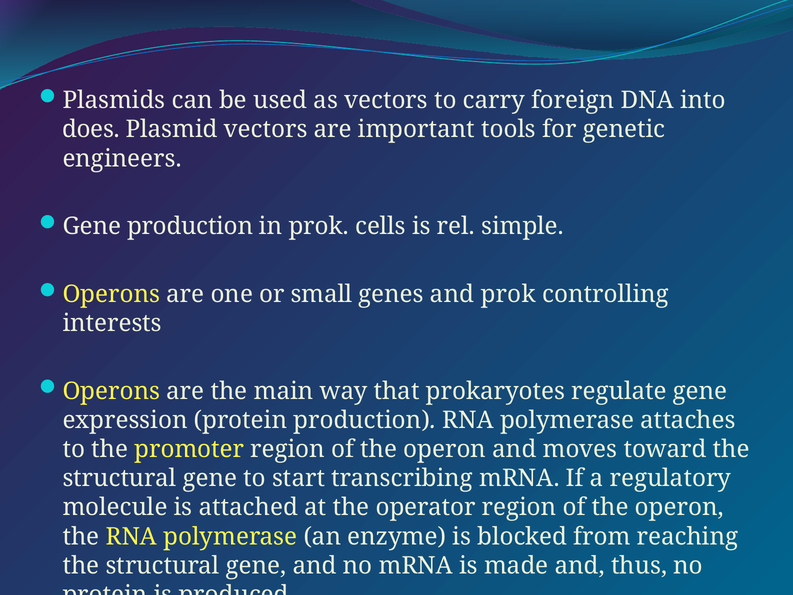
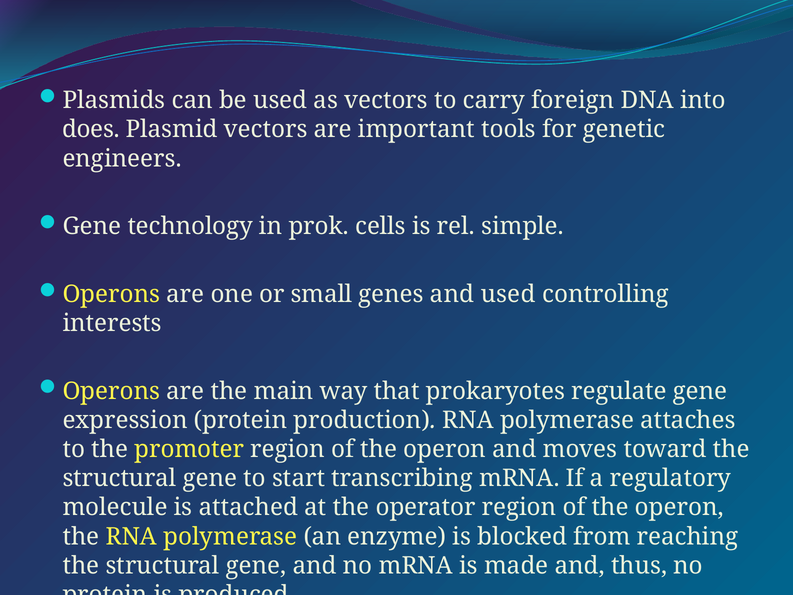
Gene production: production -> technology
and prok: prok -> used
